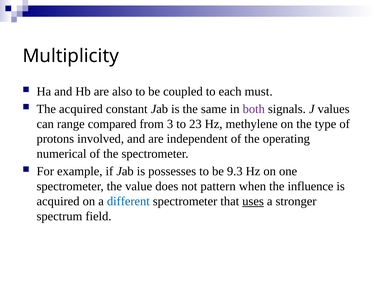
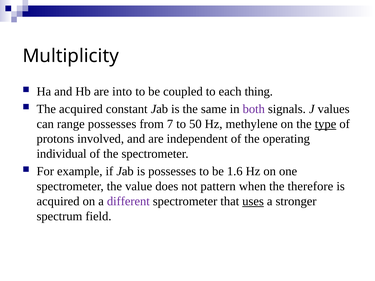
also: also -> into
must: must -> thing
range compared: compared -> possesses
3: 3 -> 7
23: 23 -> 50
type underline: none -> present
numerical: numerical -> individual
9.3: 9.3 -> 1.6
influence: influence -> therefore
different colour: blue -> purple
